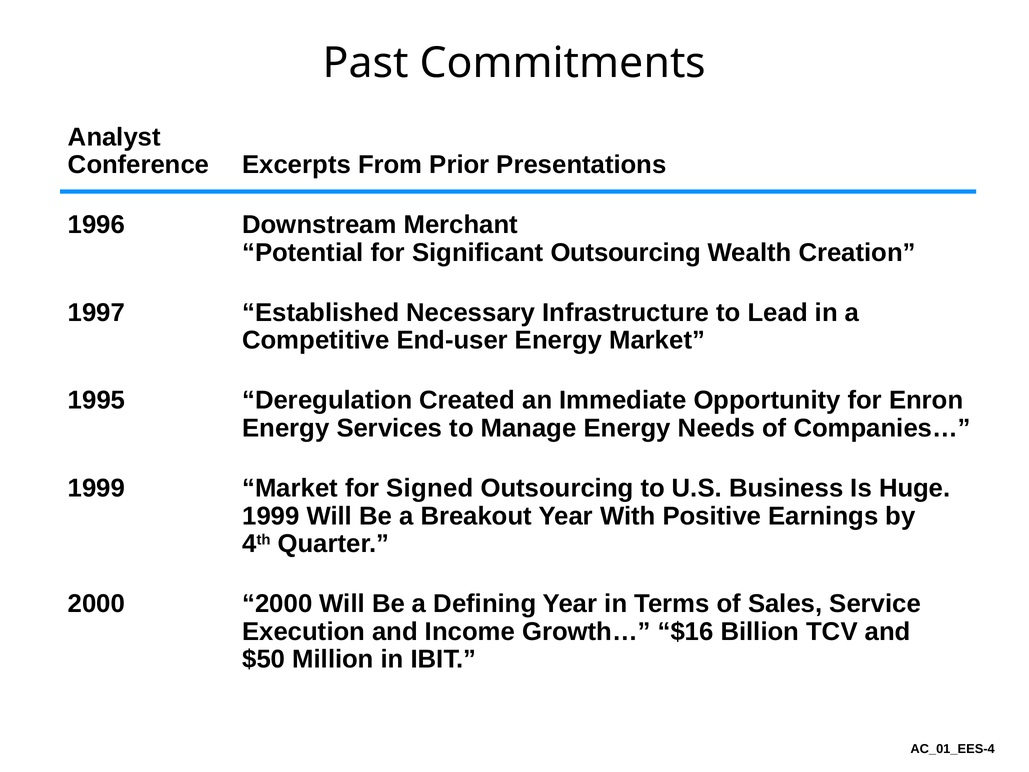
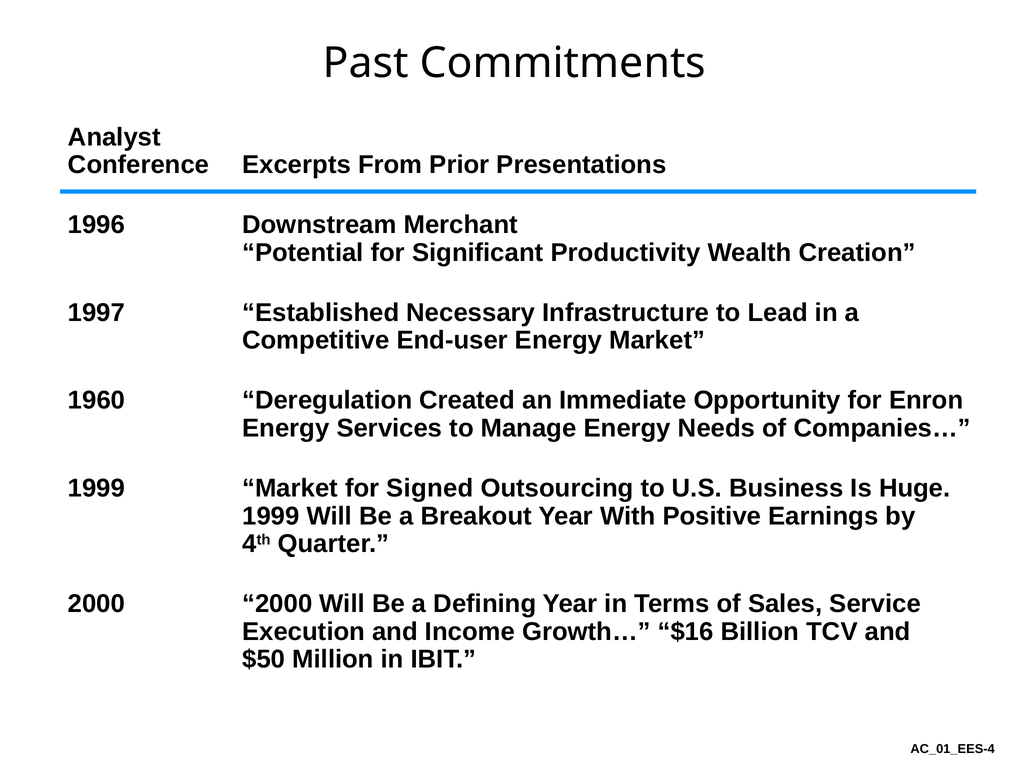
Significant Outsourcing: Outsourcing -> Productivity
1995: 1995 -> 1960
